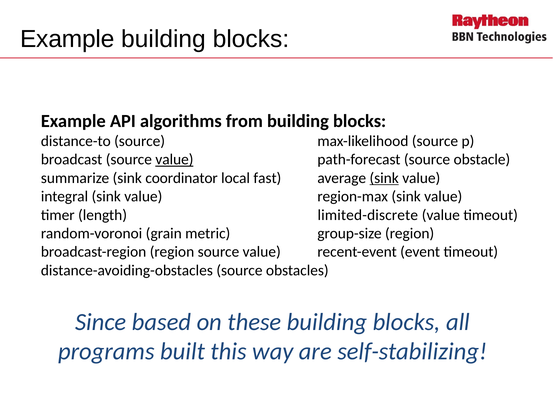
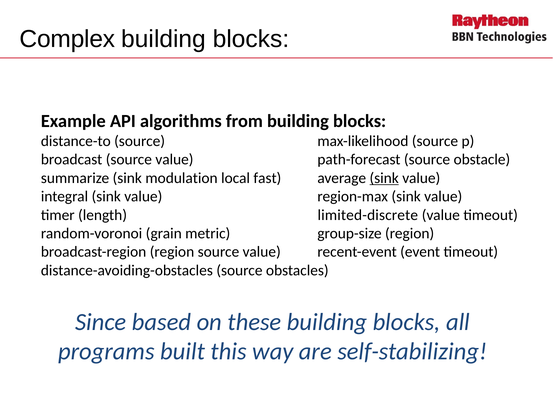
Example at (67, 39): Example -> Complex
value at (174, 159) underline: present -> none
coordinator: coordinator -> modulation
